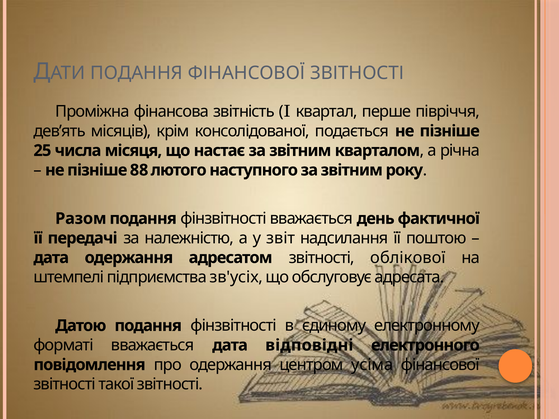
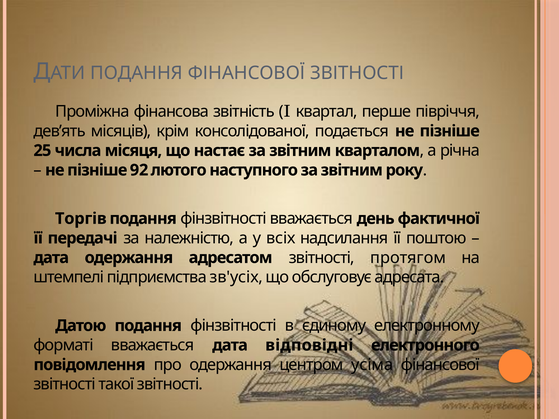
88: 88 -> 92
Разом: Разом -> Торгів
звіт: звіт -> всіх
облікової: облікової -> протягом
